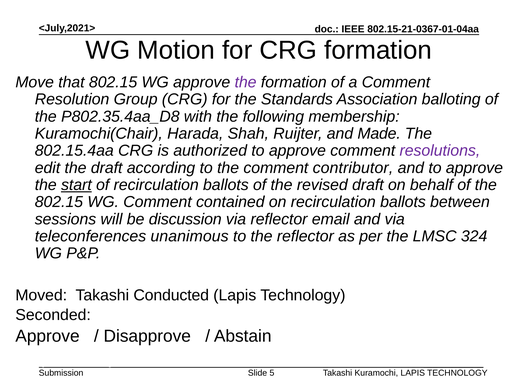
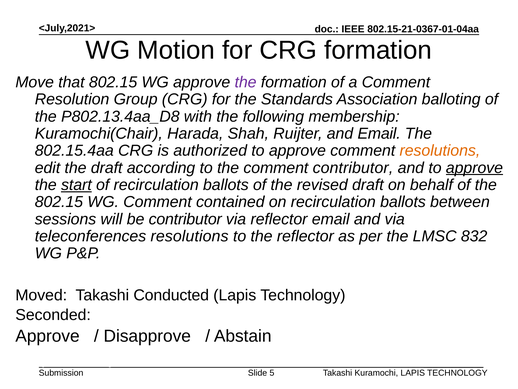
P802.35.4aa_D8: P802.35.4aa_D8 -> P802.13.4aa_D8
and Made: Made -> Email
resolutions at (440, 150) colour: purple -> orange
approve at (474, 168) underline: none -> present
be discussion: discussion -> contributor
teleconferences unanimous: unanimous -> resolutions
324: 324 -> 832
